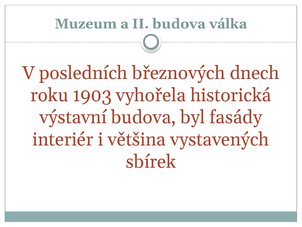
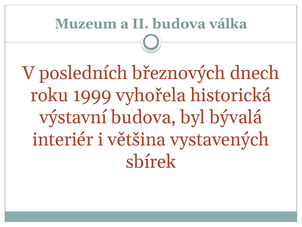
1903: 1903 -> 1999
fasády: fasády -> bývalá
